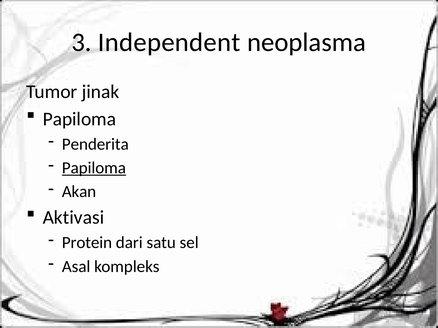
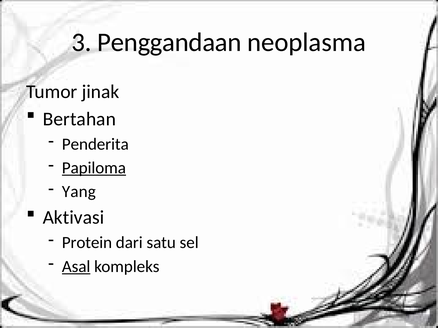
Independent: Independent -> Penggandaan
Papiloma at (79, 119): Papiloma -> Bertahan
Akan: Akan -> Yang
Asal underline: none -> present
